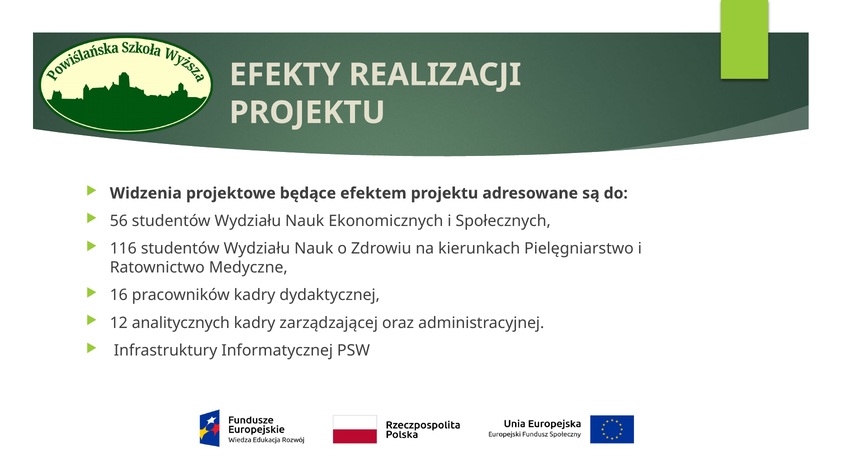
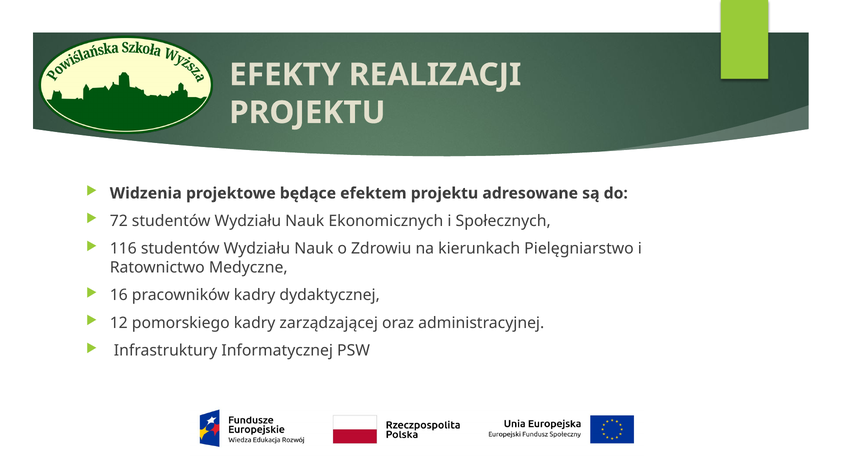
56: 56 -> 72
analitycznych: analitycznych -> pomorskiego
